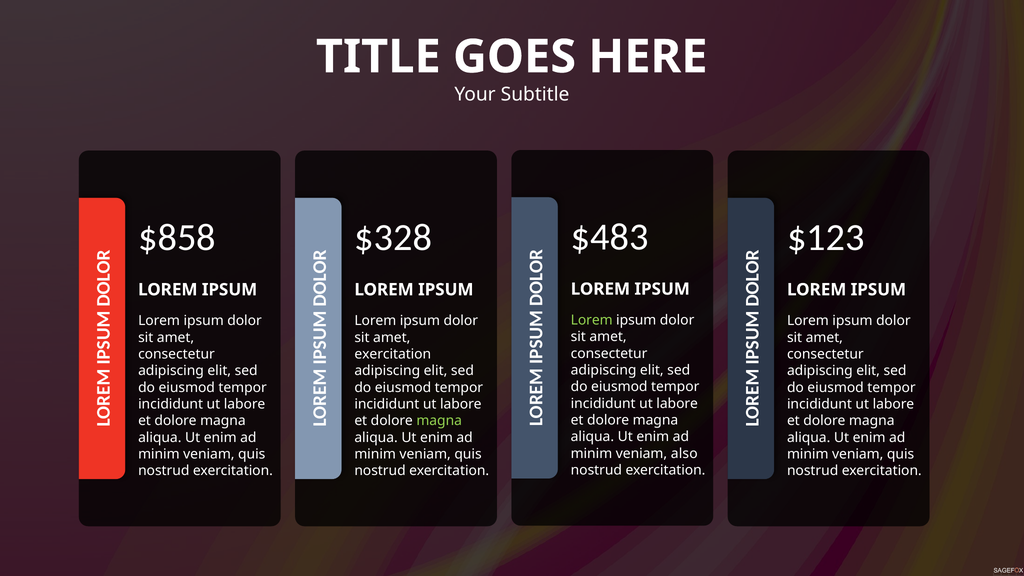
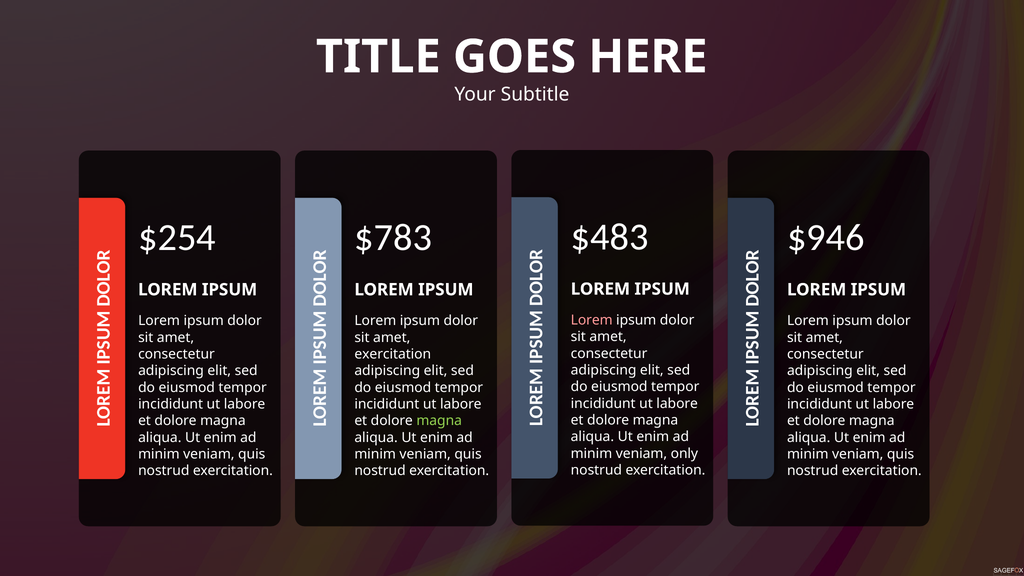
$858: $858 -> $254
$328: $328 -> $783
$123: $123 -> $946
Lorem at (592, 320) colour: light green -> pink
also: also -> only
